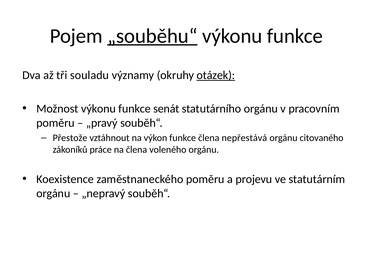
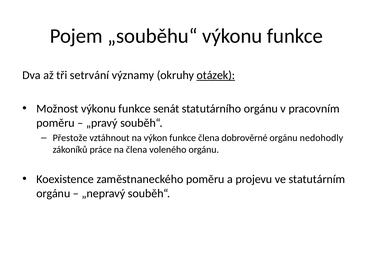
„souběhu“ underline: present -> none
souladu: souladu -> setrvání
nepřestává: nepřestává -> dobrověrné
citovaného: citovaného -> nedohodly
